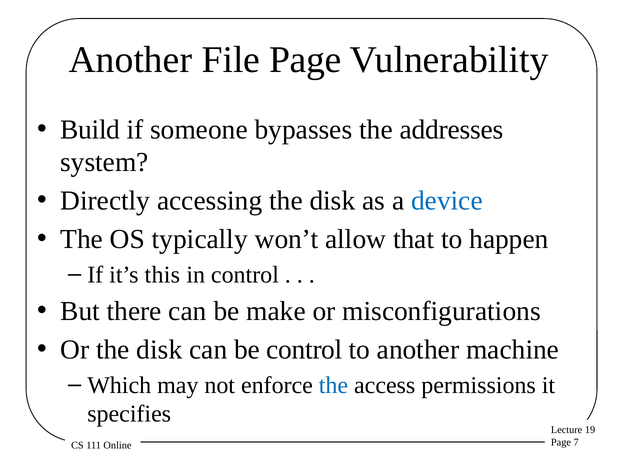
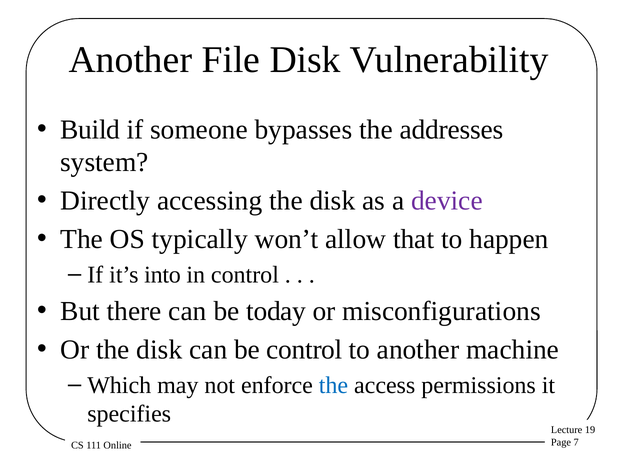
File Page: Page -> Disk
device colour: blue -> purple
this: this -> into
make: make -> today
